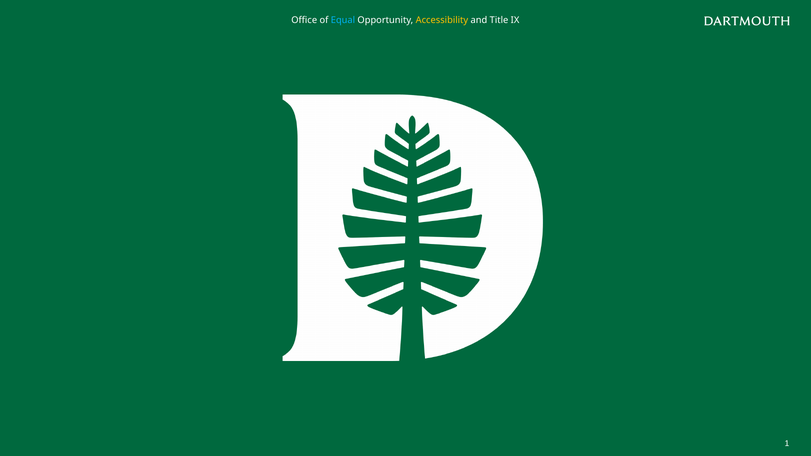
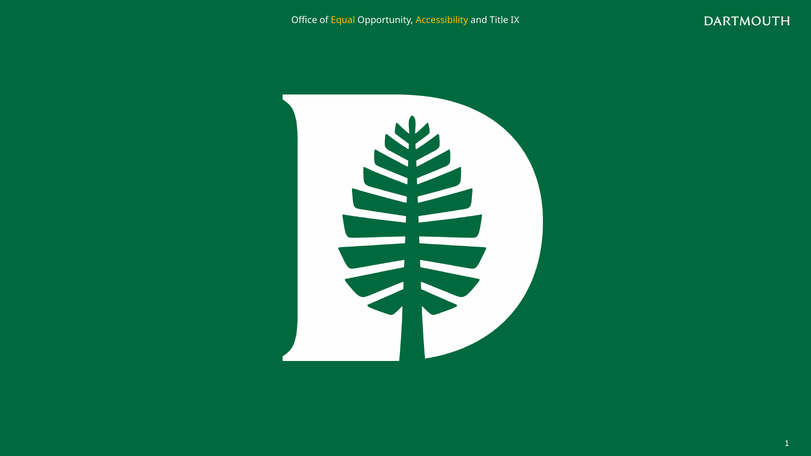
Equal colour: light blue -> yellow
